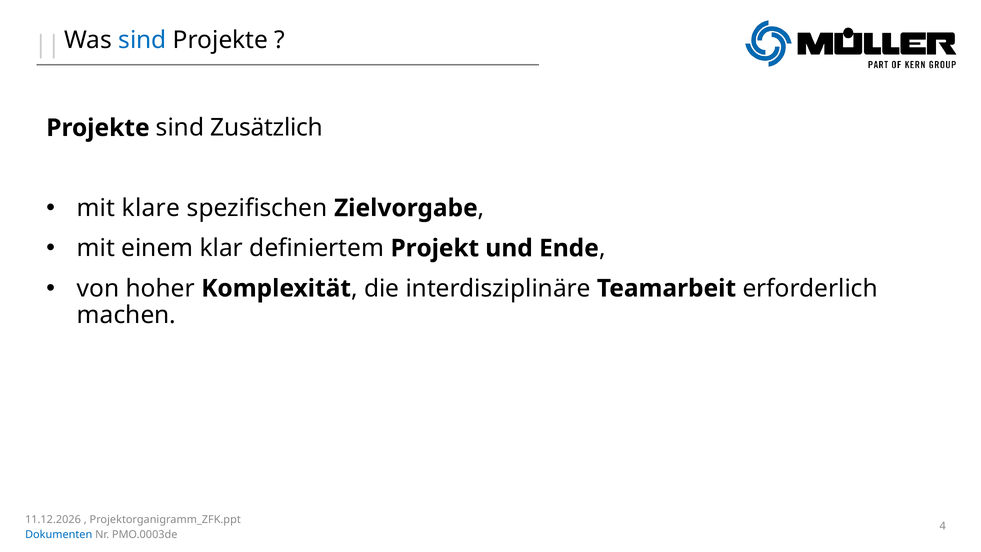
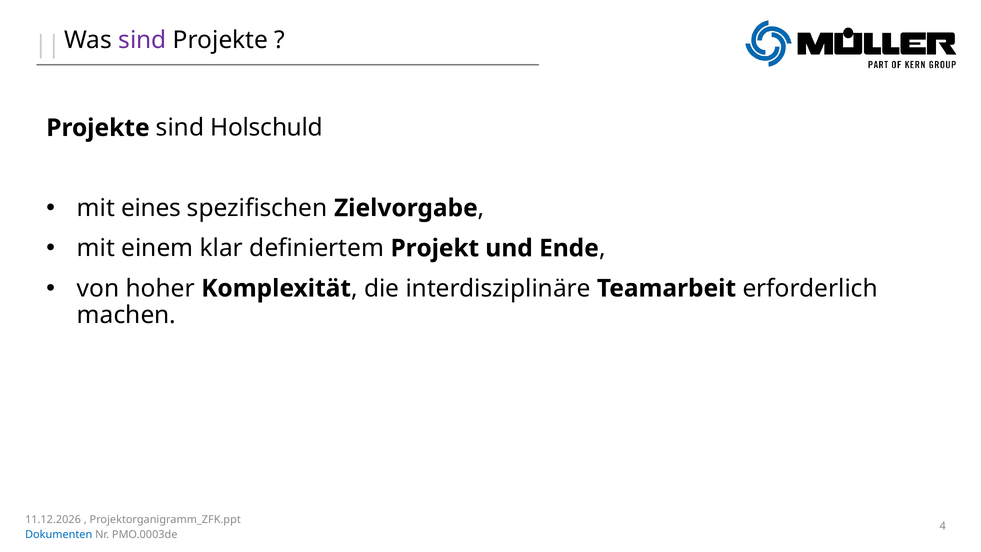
sind at (142, 40) colour: blue -> purple
Zusätzlich: Zusätzlich -> Holschuld
klare: klare -> eines
